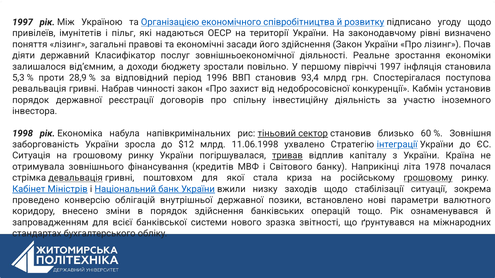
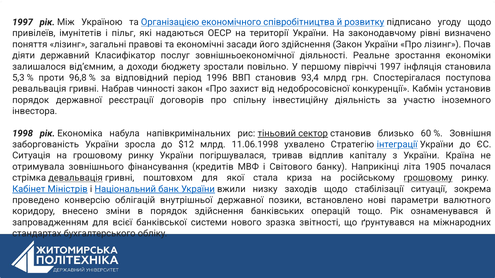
28,9: 28,9 -> 96,8
тривав underline: present -> none
1978: 1978 -> 1905
